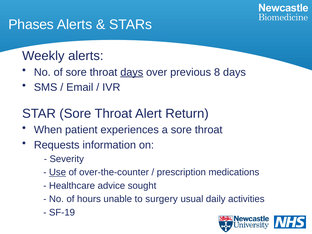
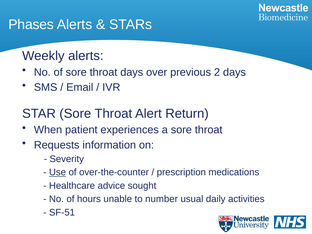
days at (132, 72) underline: present -> none
8: 8 -> 2
surgery: surgery -> number
SF-19: SF-19 -> SF-51
